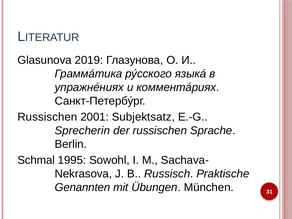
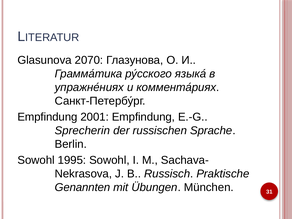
2019: 2019 -> 2070
Russischen at (47, 117): Russischen -> Empfindung
2001 Subjektsatz: Subjektsatz -> Empfindung
Schmal at (36, 160): Schmal -> Sowohl
